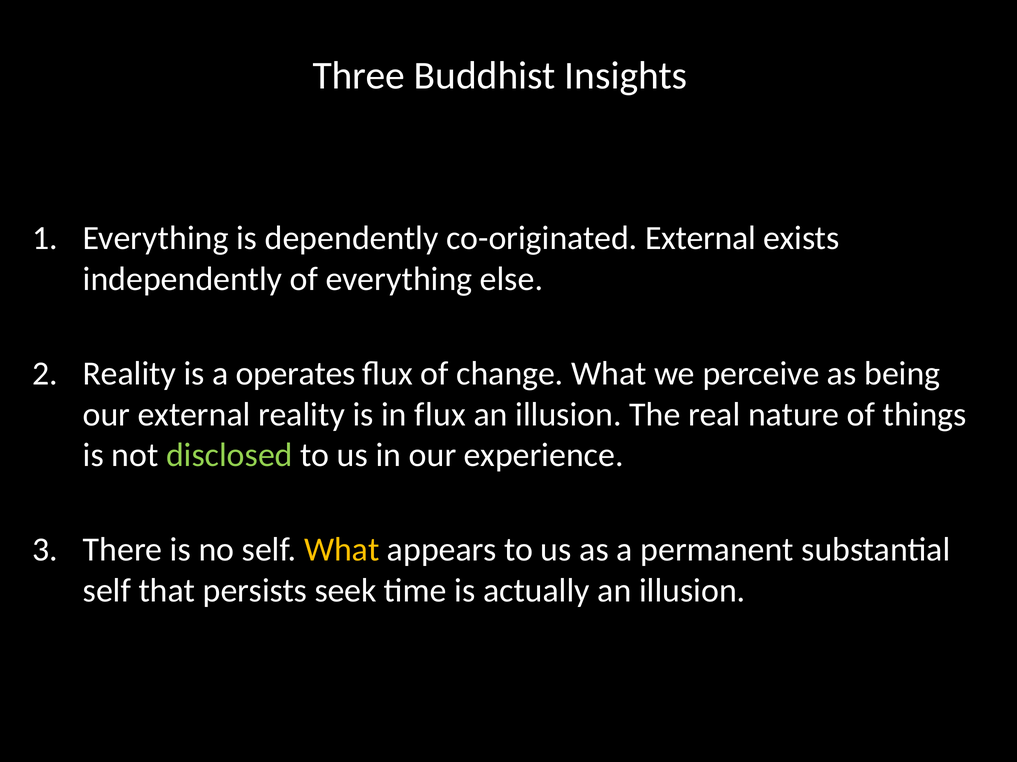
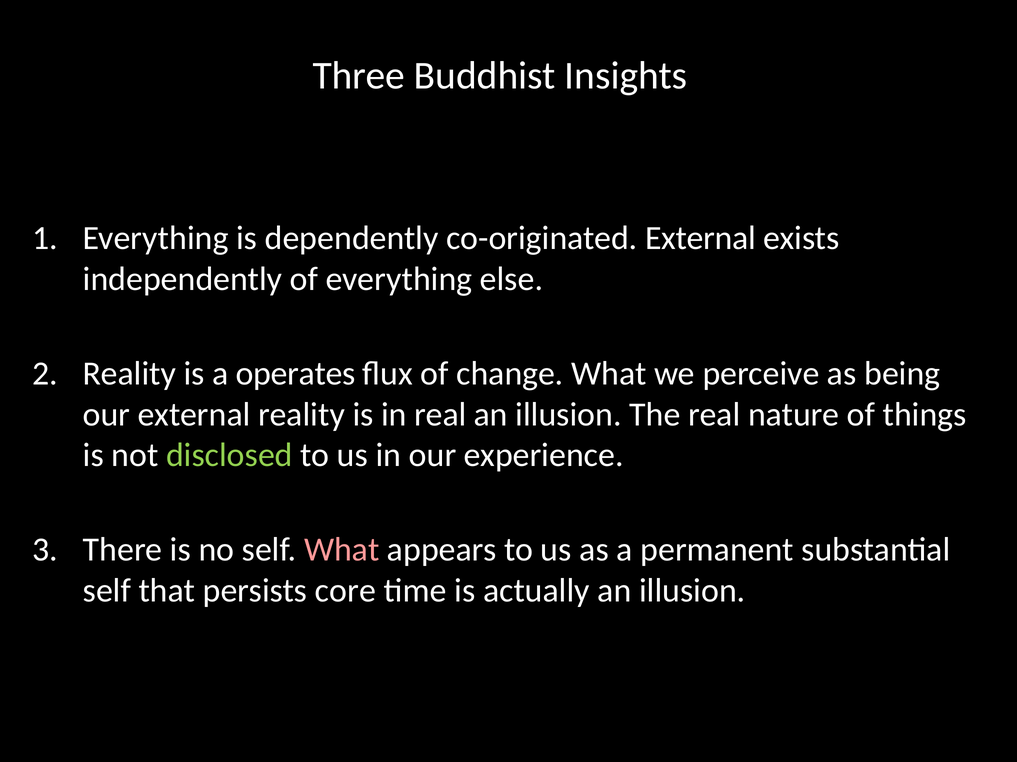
in flux: flux -> real
What at (342, 550) colour: yellow -> pink
seek: seek -> core
